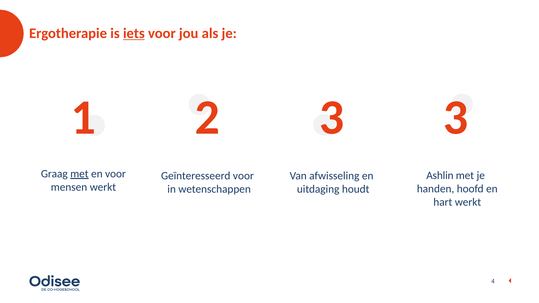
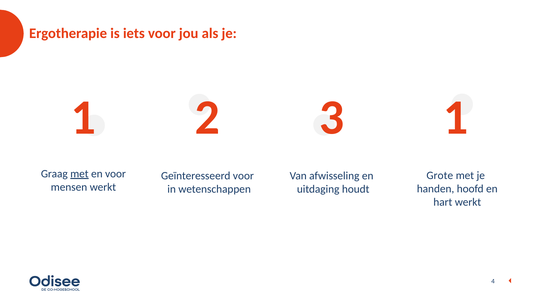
iets underline: present -> none
3 at (456, 118): 3 -> 1
Ashlin: Ashlin -> Grote
